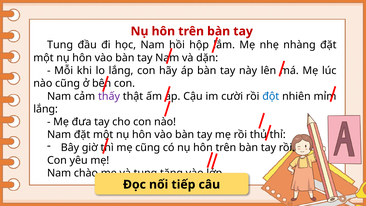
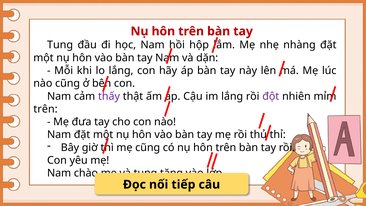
im cười: cười -> lắng
đột colour: blue -> purple
lắng at (46, 109): lắng -> trên
